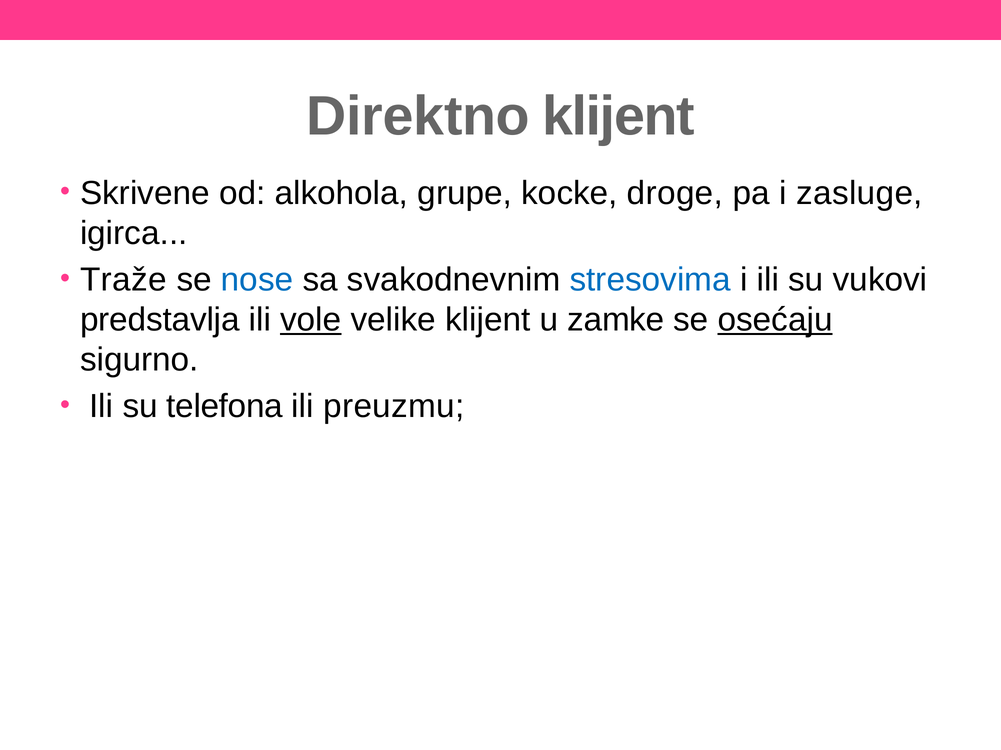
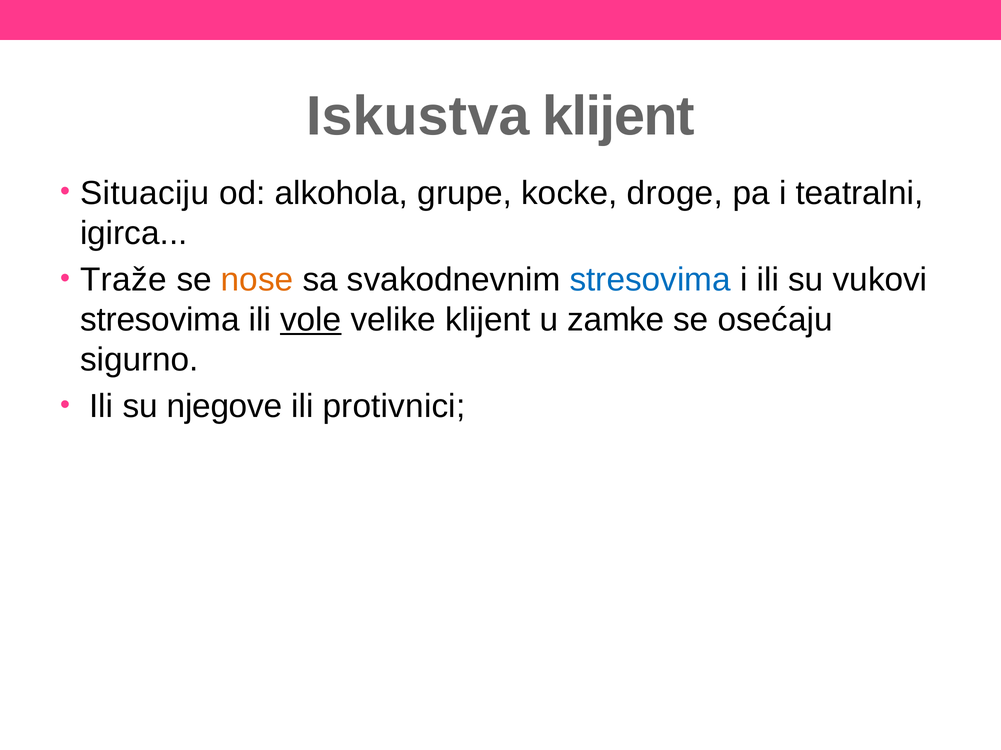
Direktno: Direktno -> Iskustva
Skrivene: Skrivene -> Situaciju
zasluge: zasluge -> teatralni
nose colour: blue -> orange
predstavlja at (160, 320): predstavlja -> stresovima
osećaju underline: present -> none
telefona: telefona -> njegove
preuzmu: preuzmu -> protivnici
